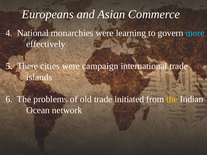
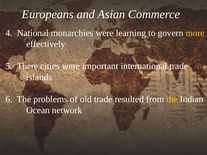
more colour: light blue -> yellow
campaign: campaign -> important
initiated: initiated -> resulted
